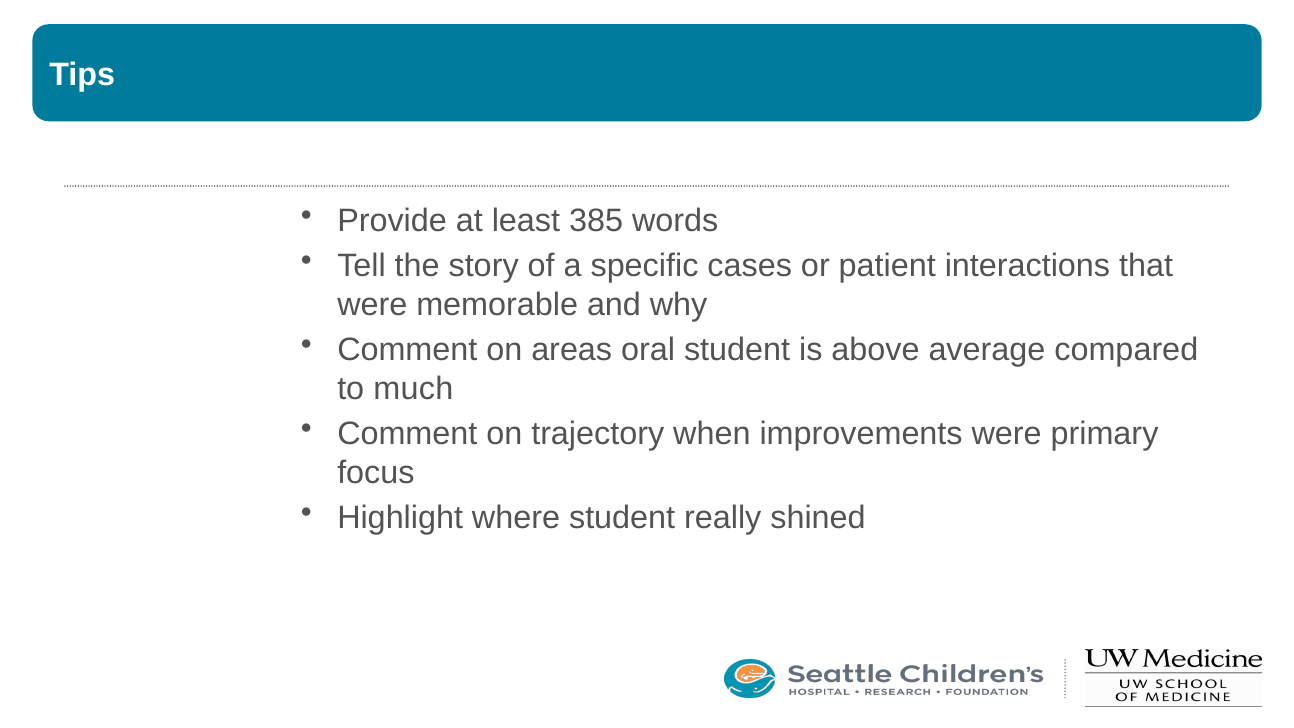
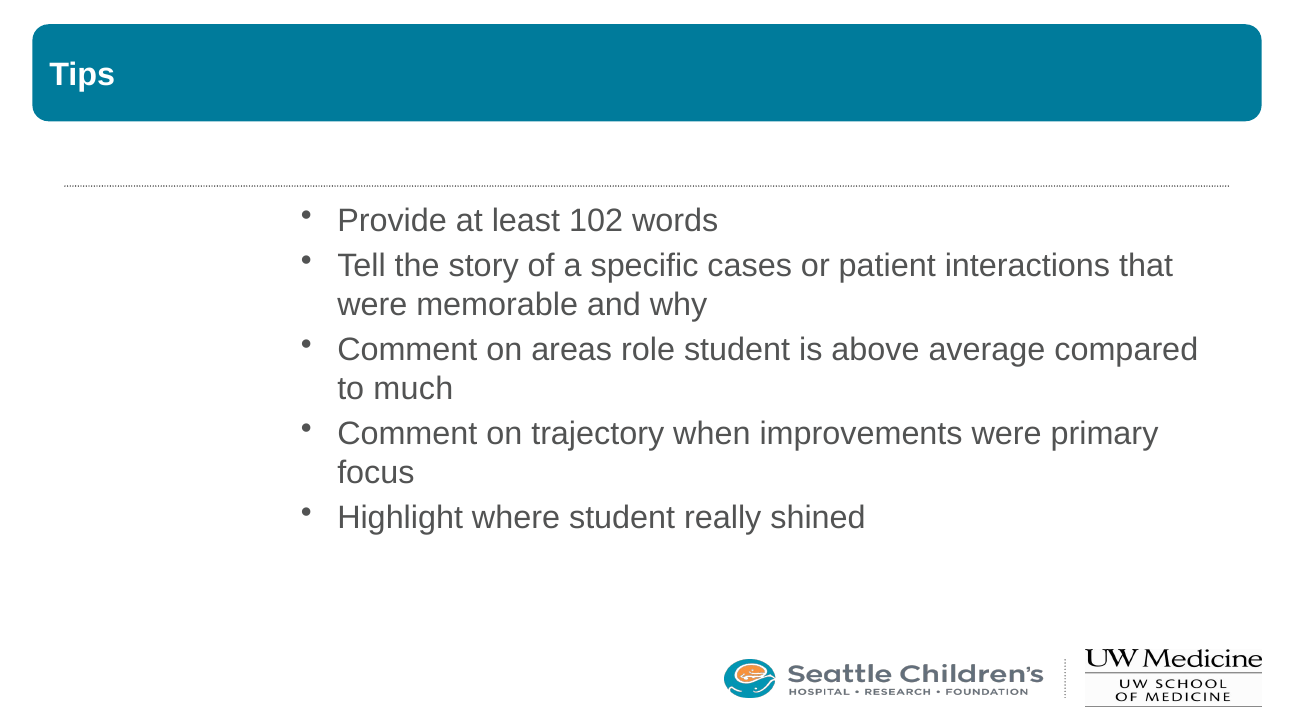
385: 385 -> 102
oral: oral -> role
